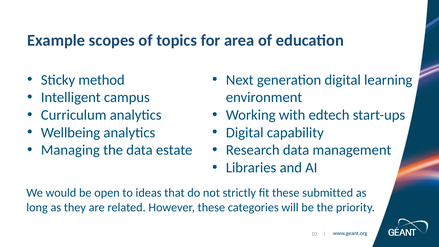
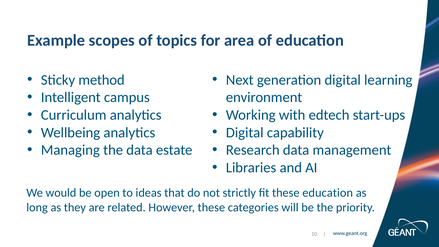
these submitted: submitted -> education
